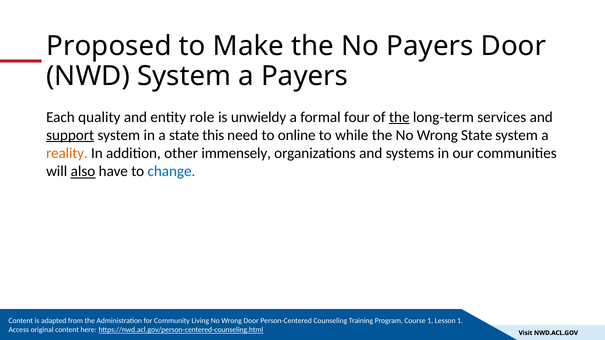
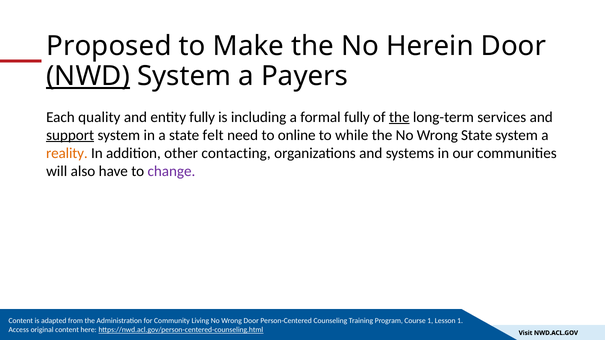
No Payers: Payers -> Herein
NWD underline: none -> present
entity role: role -> fully
unwieldy: unwieldy -> including
formal four: four -> fully
this: this -> felt
immensely: immensely -> contacting
also underline: present -> none
change colour: blue -> purple
